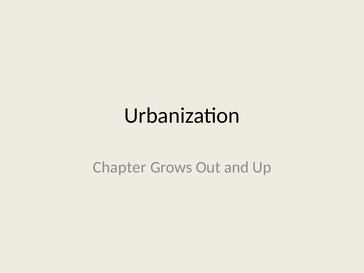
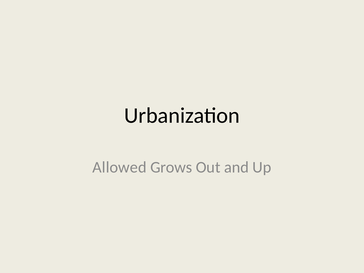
Chapter: Chapter -> Allowed
